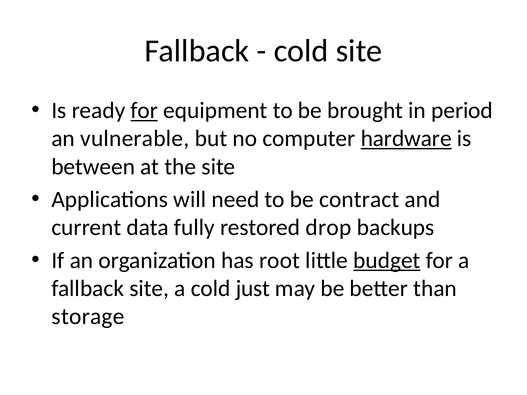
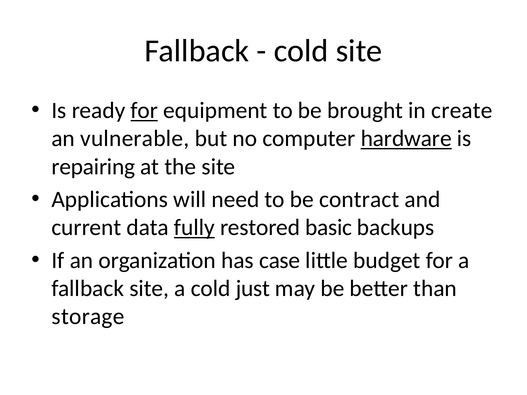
period: period -> create
between: between -> repairing
fully underline: none -> present
drop: drop -> basic
root: root -> case
budget underline: present -> none
